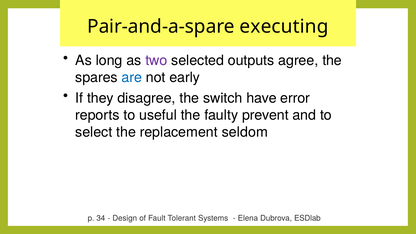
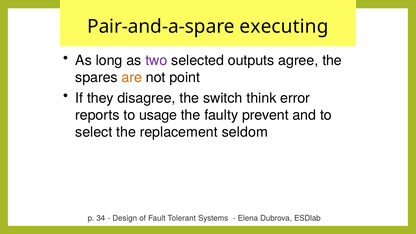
are colour: blue -> orange
early: early -> point
have: have -> think
useful: useful -> usage
